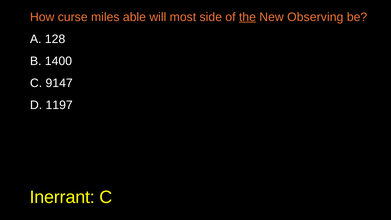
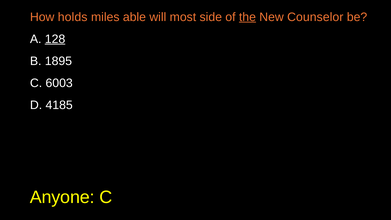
curse: curse -> holds
Observing: Observing -> Counselor
128 underline: none -> present
1400: 1400 -> 1895
9147: 9147 -> 6003
1197: 1197 -> 4185
Inerrant: Inerrant -> Anyone
